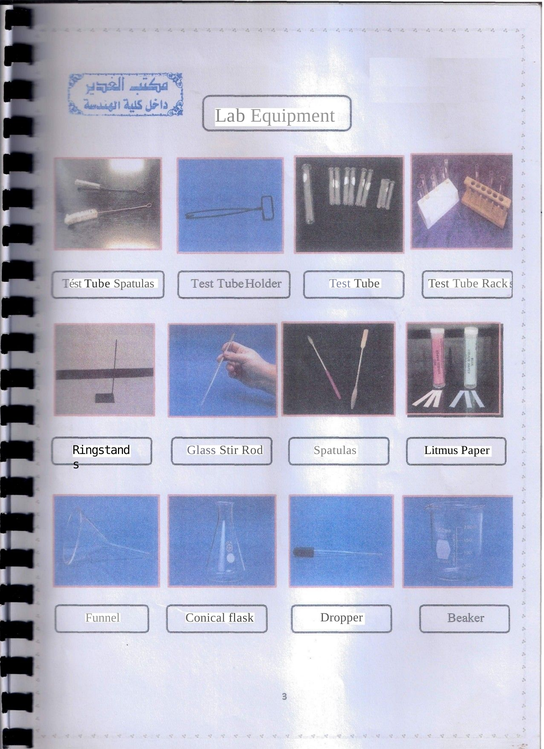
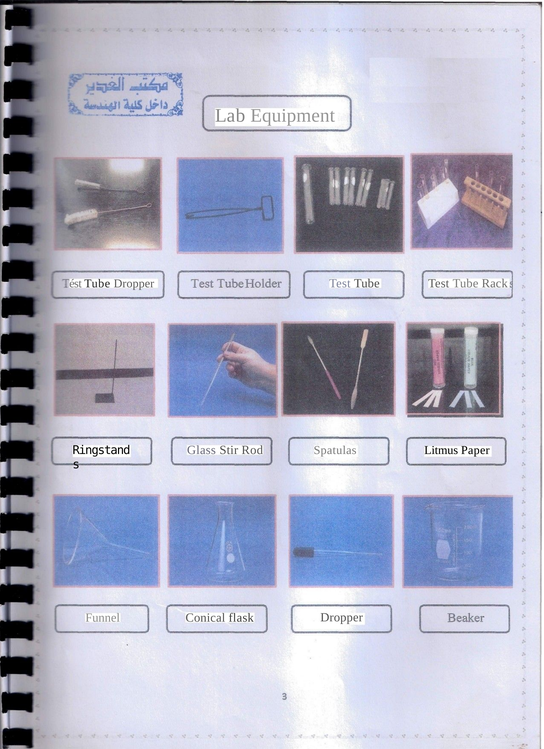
ést Tube Spatulas: Spatulas -> Dropper
